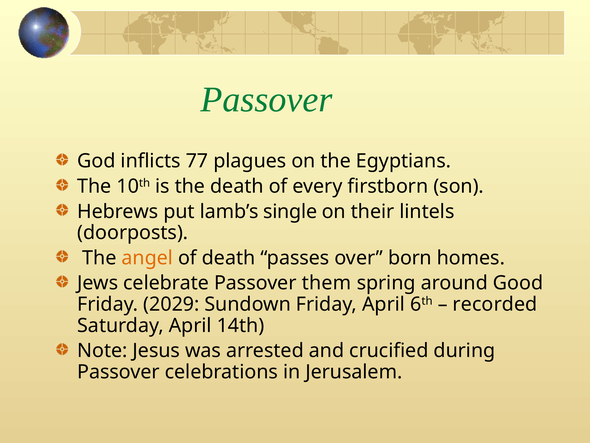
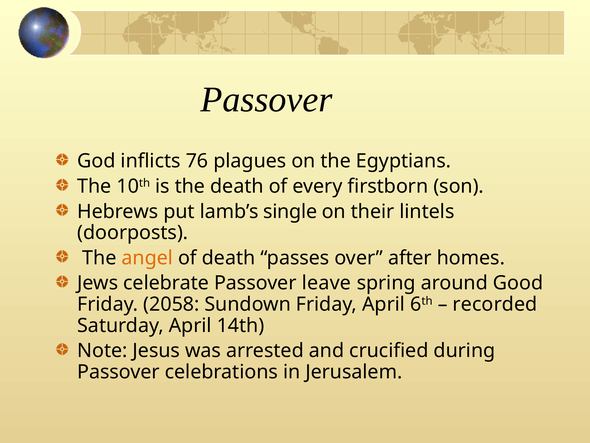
Passover at (267, 99) colour: green -> black
77: 77 -> 76
born: born -> after
them: them -> leave
2029: 2029 -> 2058
